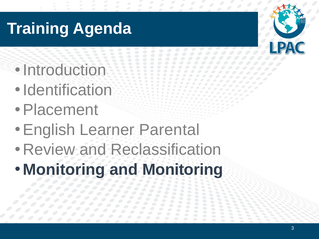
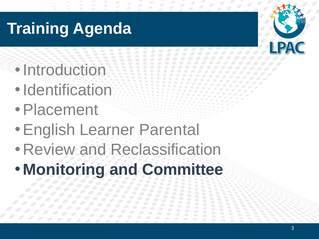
and Monitoring: Monitoring -> Committee
